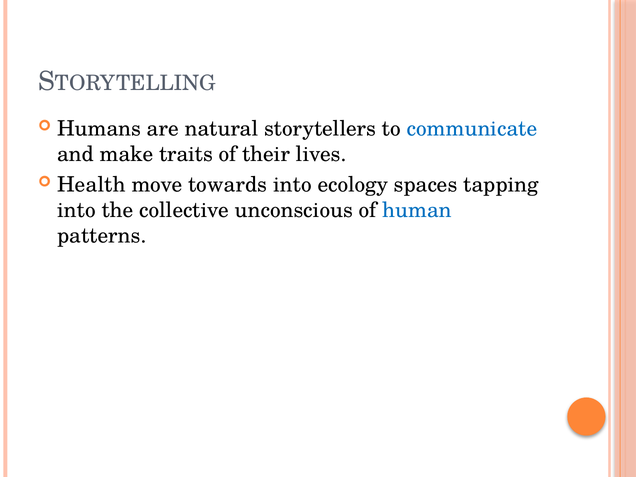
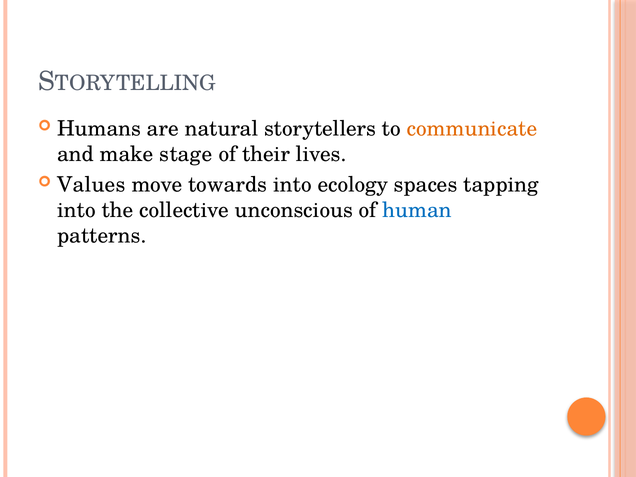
communicate colour: blue -> orange
traits: traits -> stage
Health: Health -> Values
